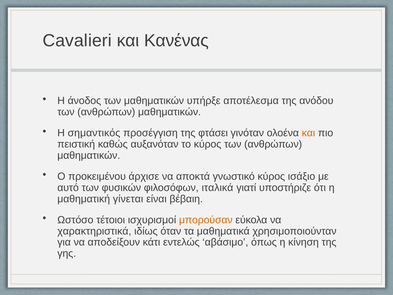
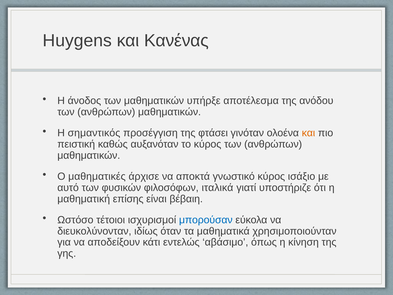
Cavalieri: Cavalieri -> Huygens
προκειμένου: προκειμένου -> μαθηματικές
γίνεται: γίνεται -> επίσης
μπορούσαν colour: orange -> blue
χαρακτηριστικά: χαρακτηριστικά -> διευκολύνονταν
